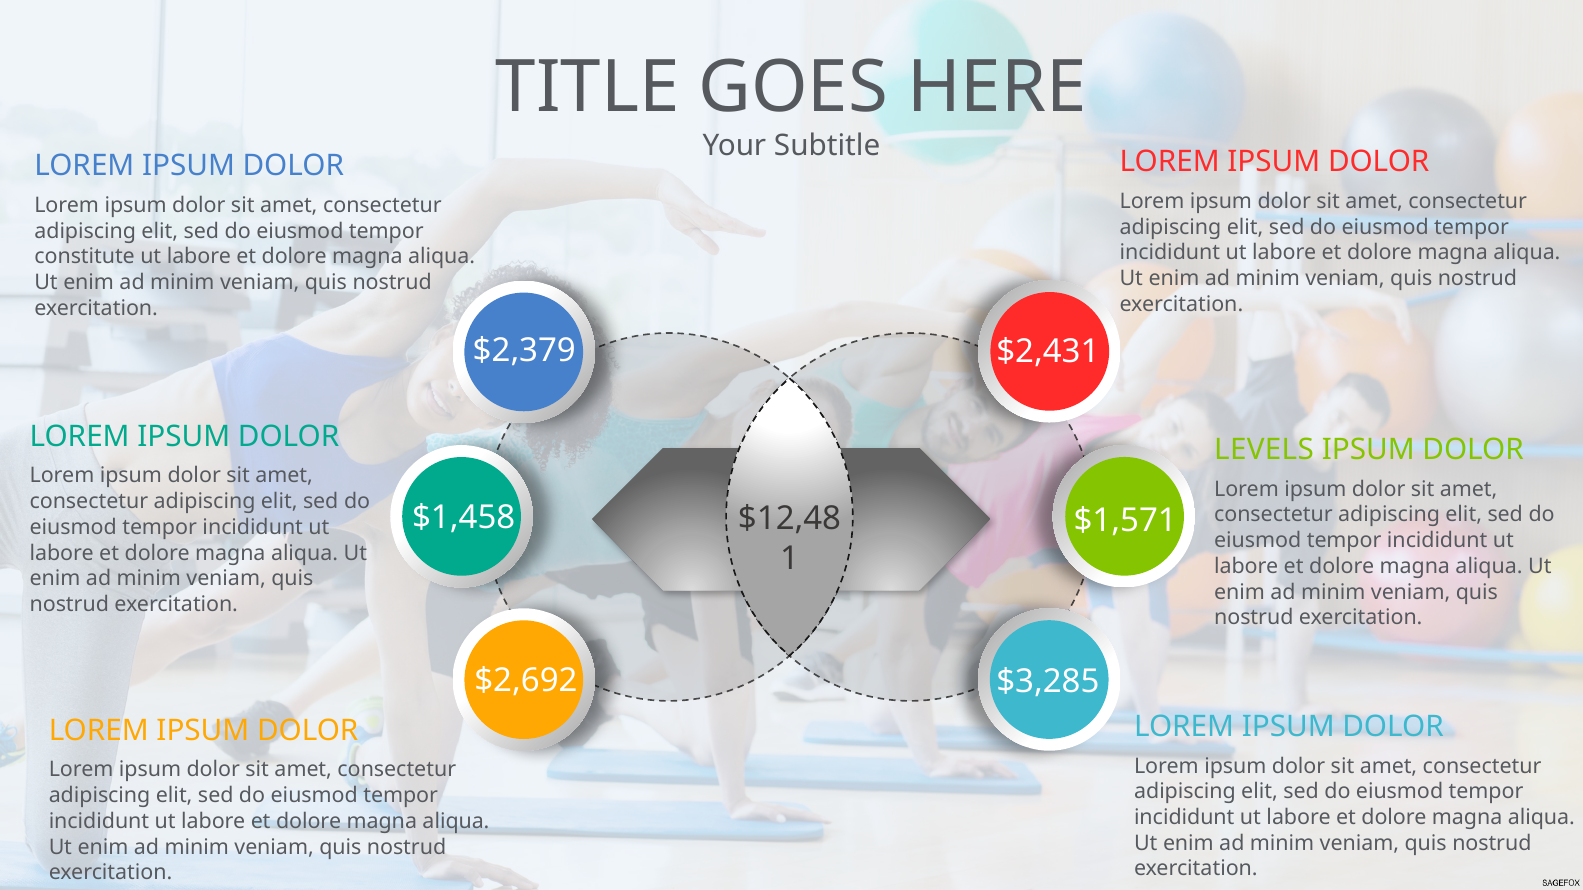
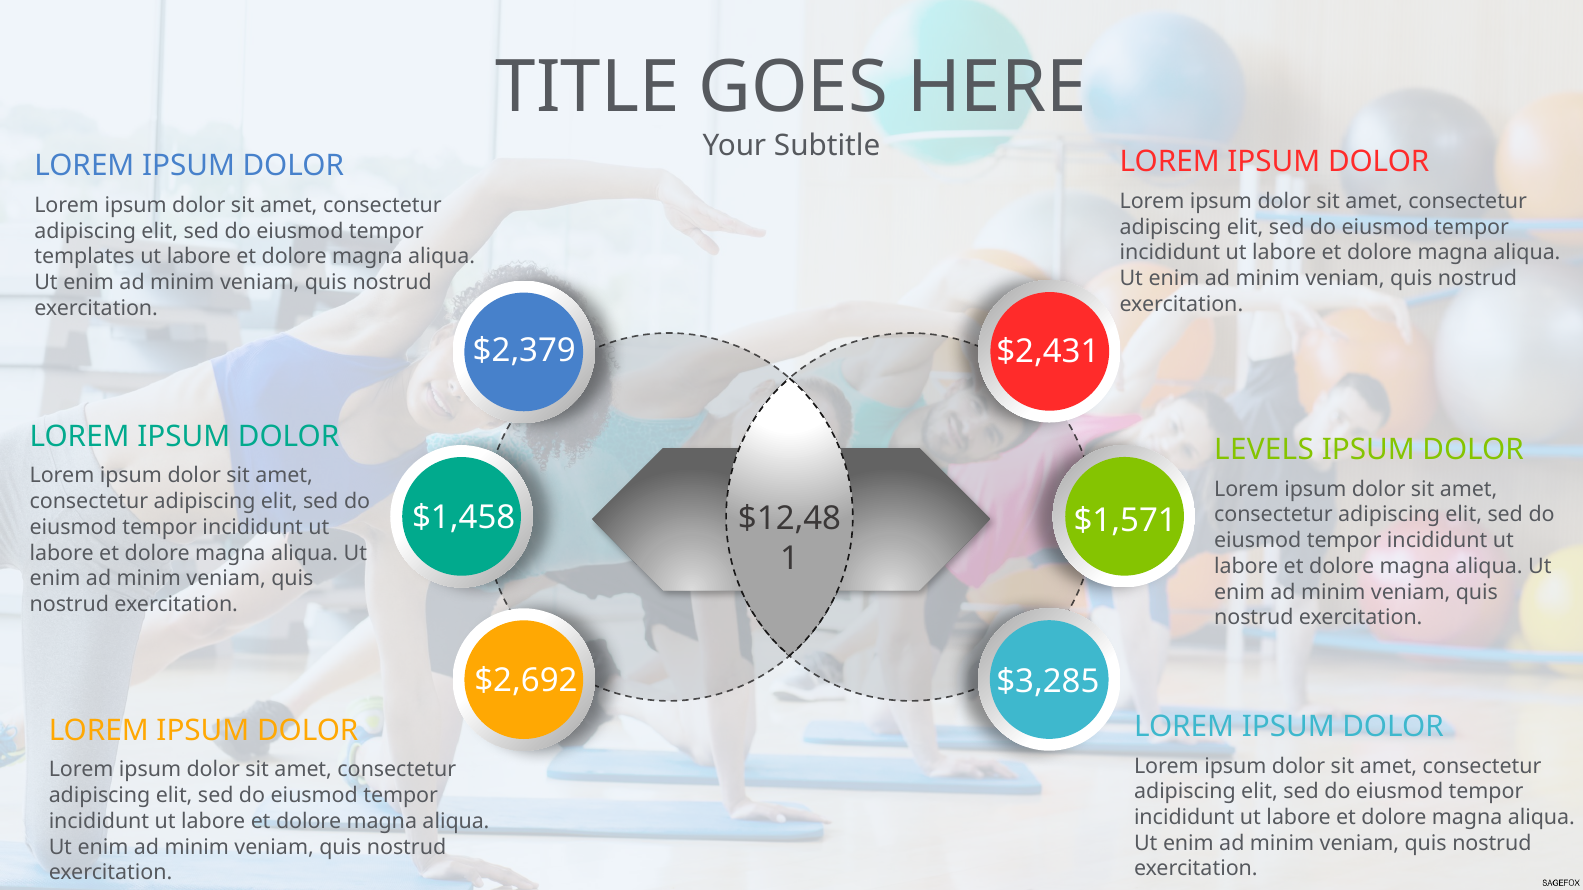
constitute: constitute -> templates
